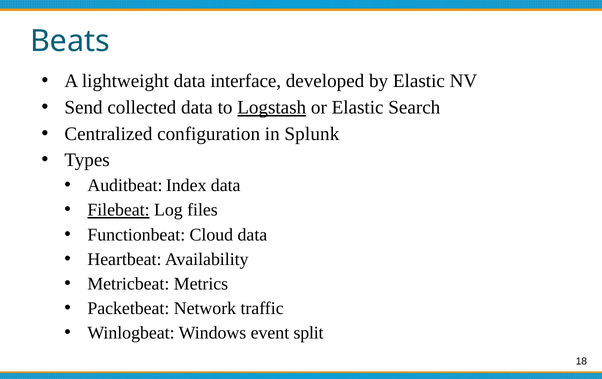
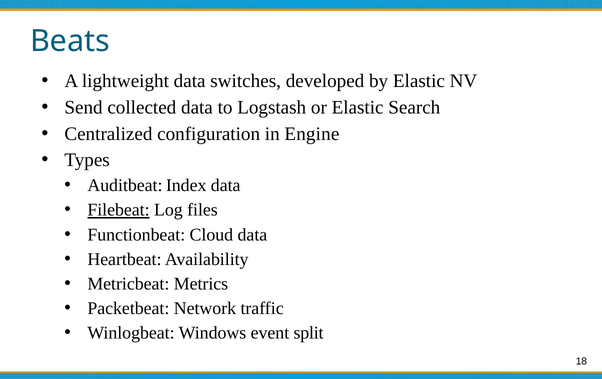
interface: interface -> switches
Logstash underline: present -> none
Splunk: Splunk -> Engine
